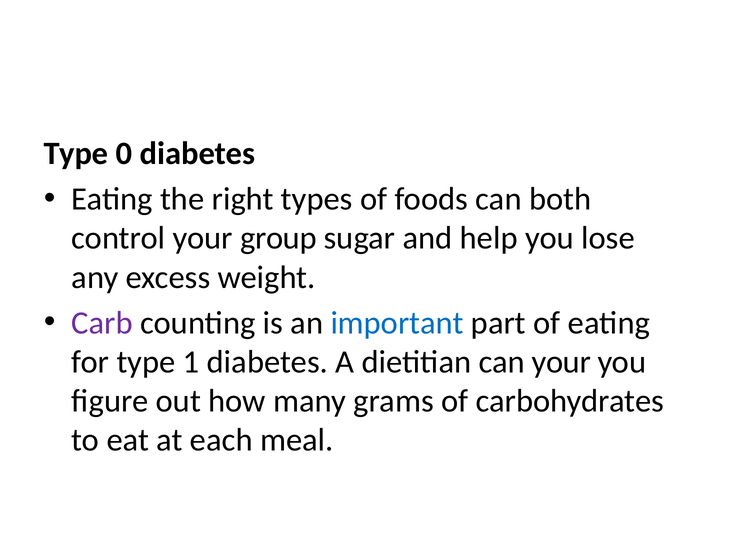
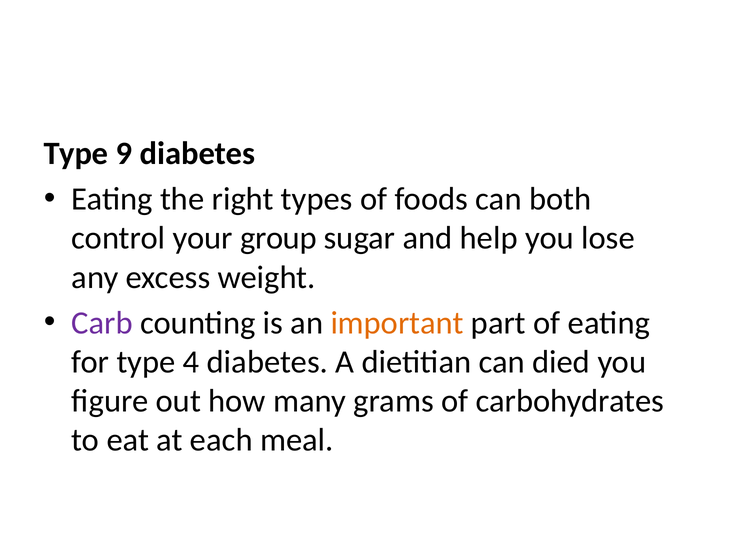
0: 0 -> 9
important colour: blue -> orange
1: 1 -> 4
can your: your -> died
